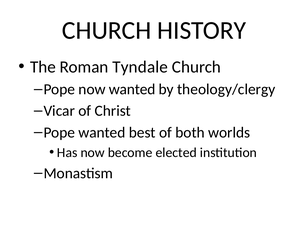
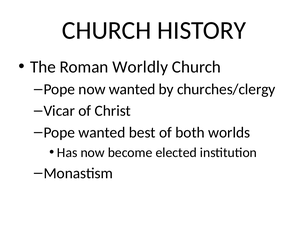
Tyndale: Tyndale -> Worldly
theology/clergy: theology/clergy -> churches/clergy
